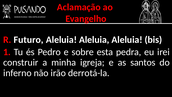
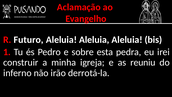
santos: santos -> reuniu
